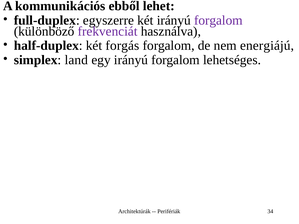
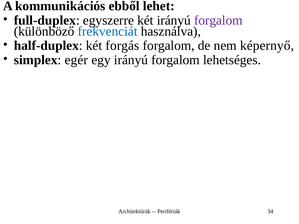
frekvenciát colour: purple -> blue
energiájú: energiájú -> képernyő
land: land -> egér
